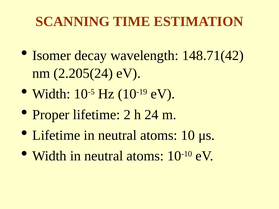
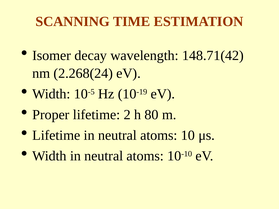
2.205(24: 2.205(24 -> 2.268(24
24: 24 -> 80
